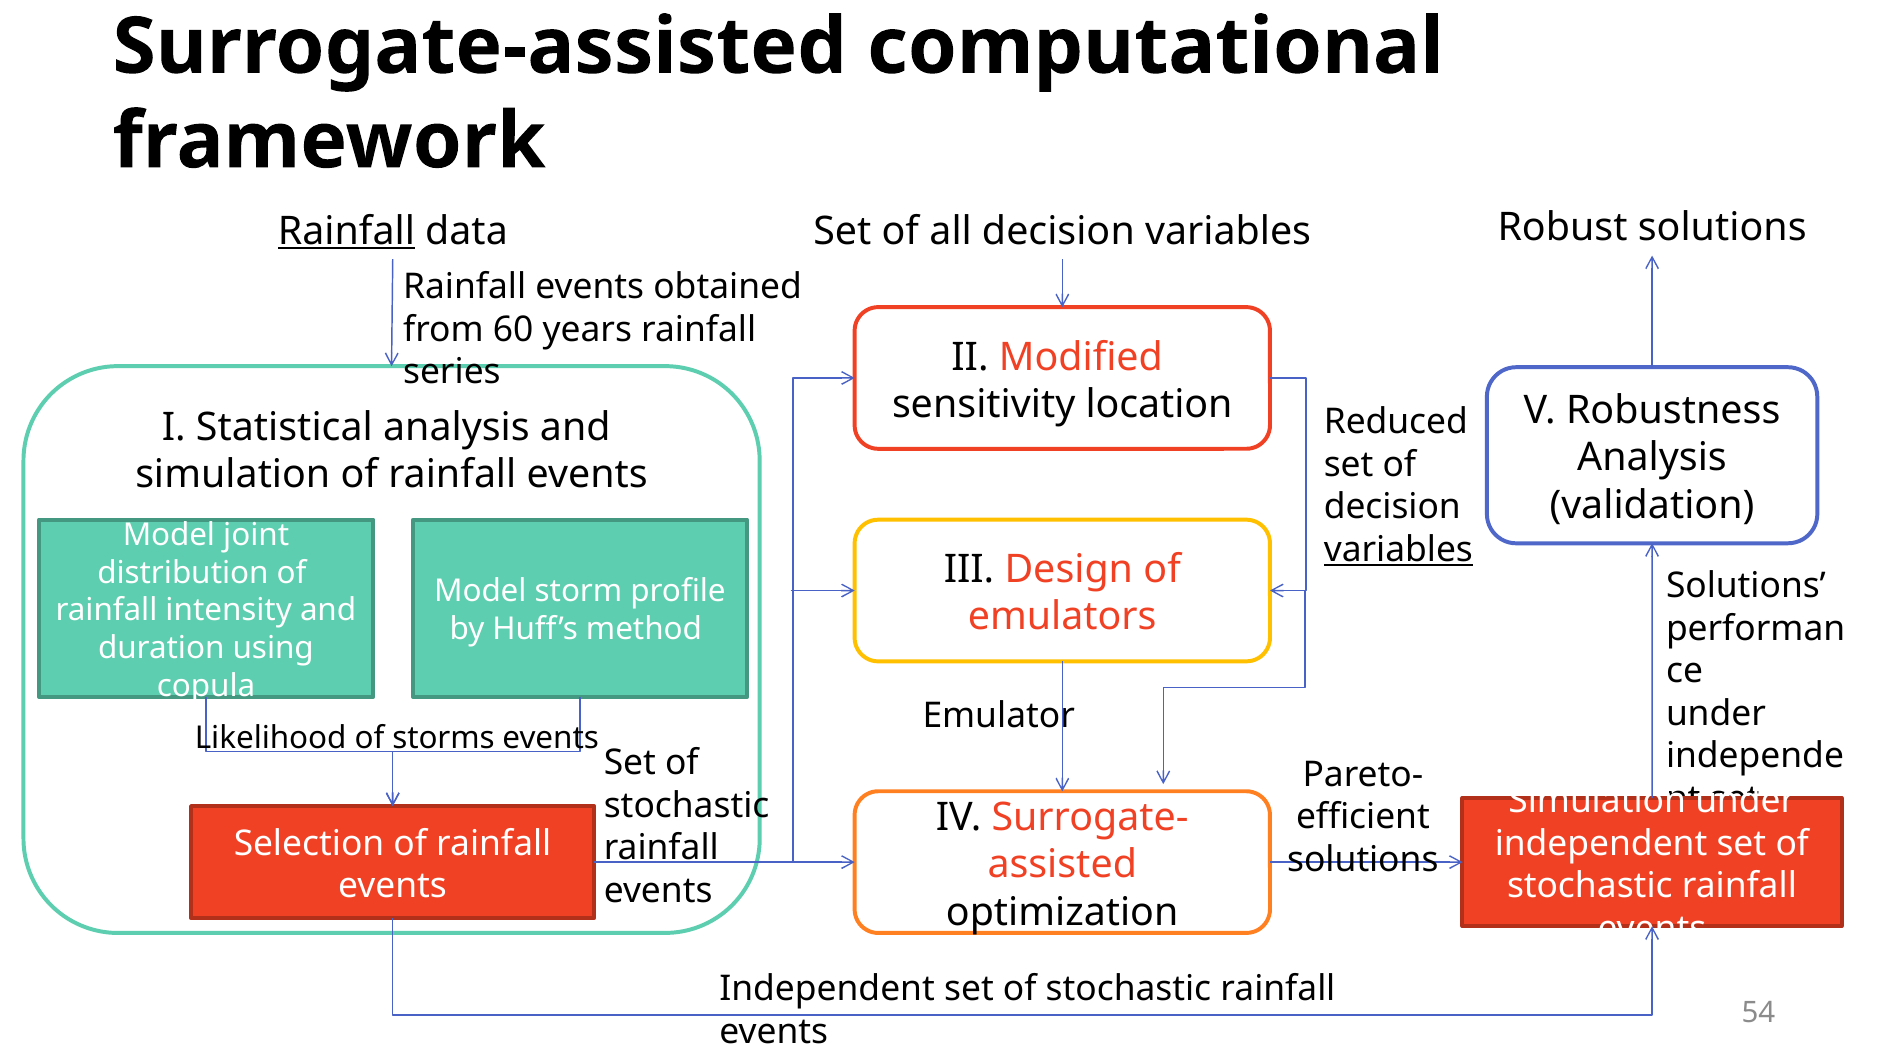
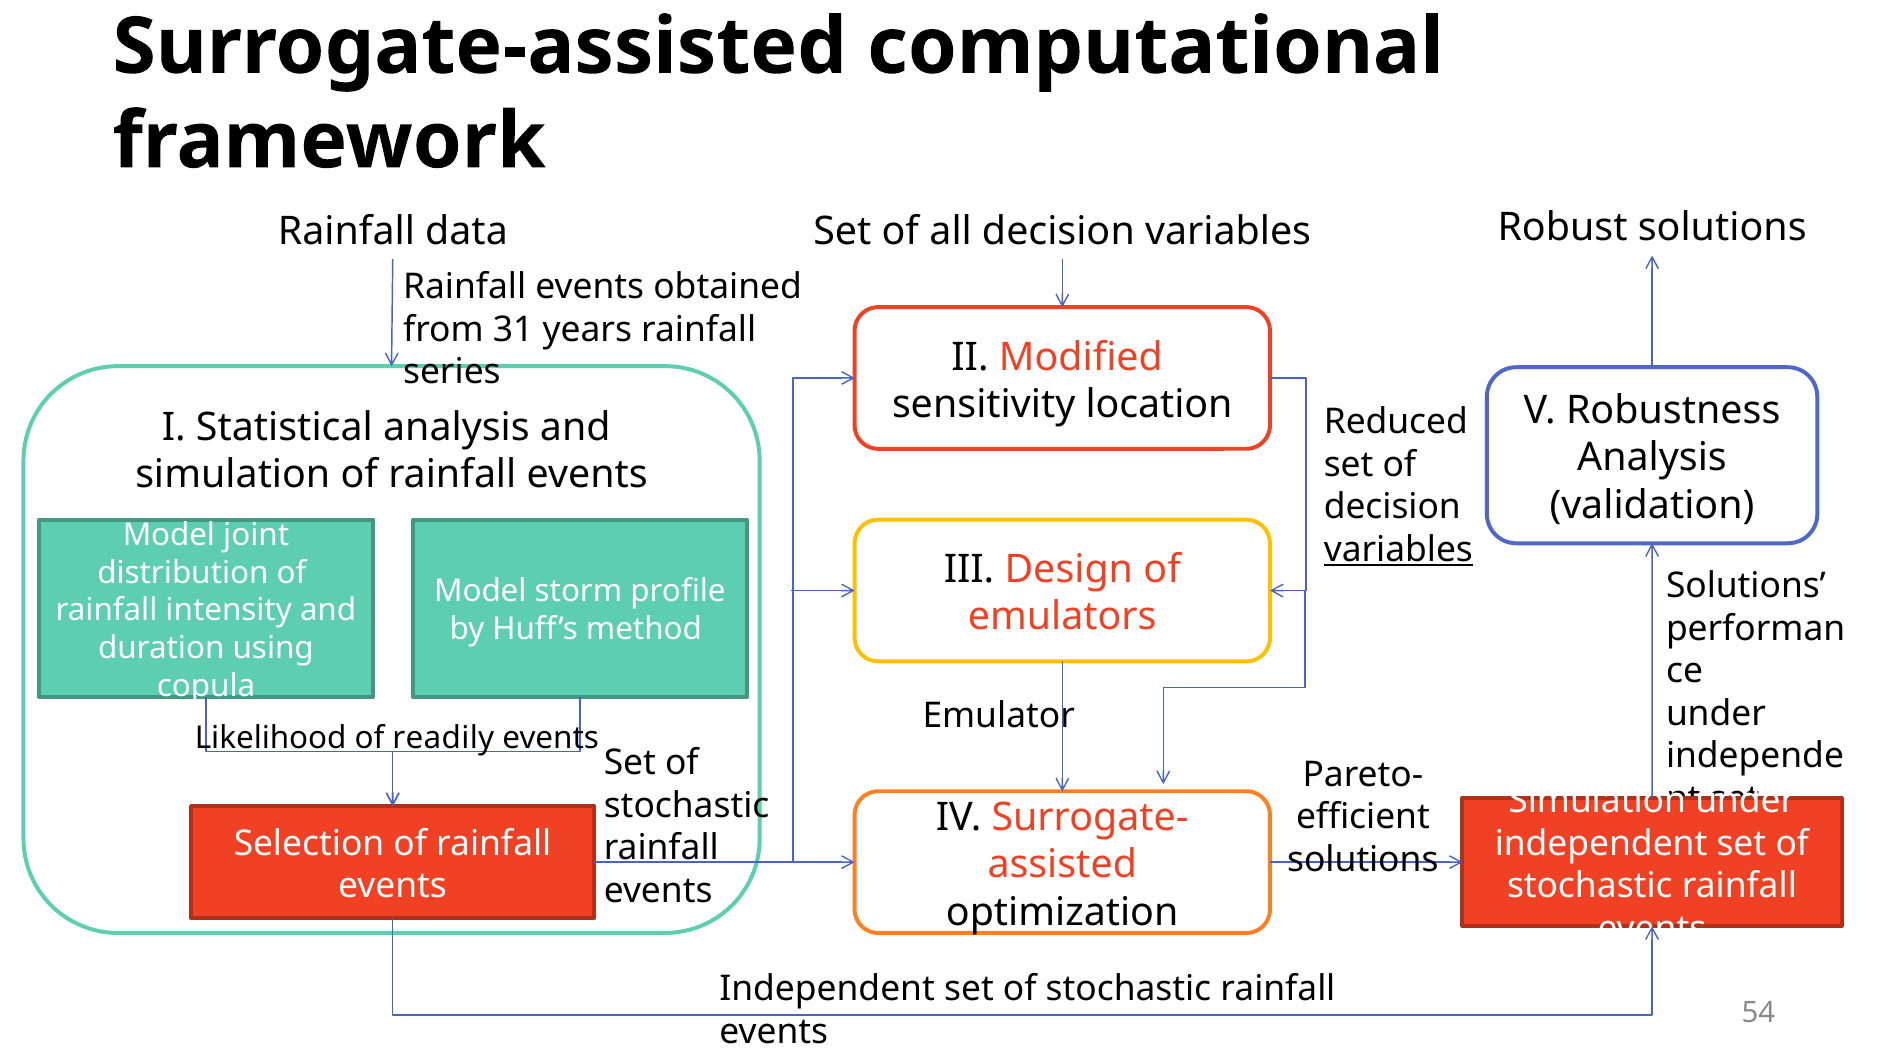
Rainfall at (346, 231) underline: present -> none
60: 60 -> 31
storms: storms -> readily
